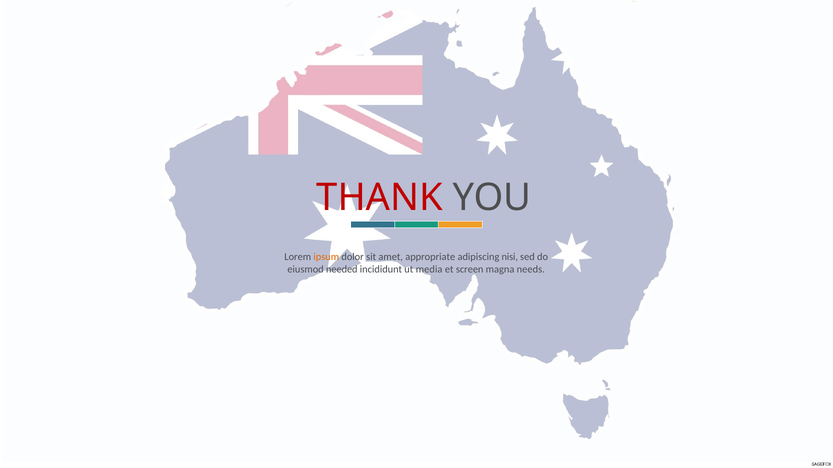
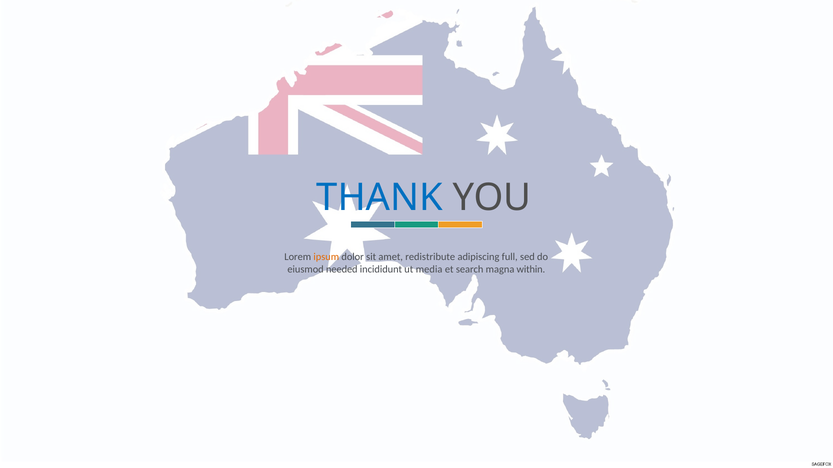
THANK colour: red -> blue
appropriate: appropriate -> redistribute
nisi: nisi -> full
screen: screen -> search
needs: needs -> within
